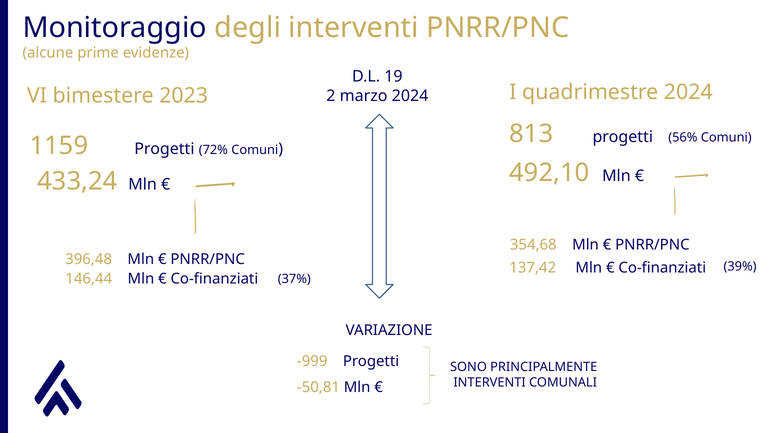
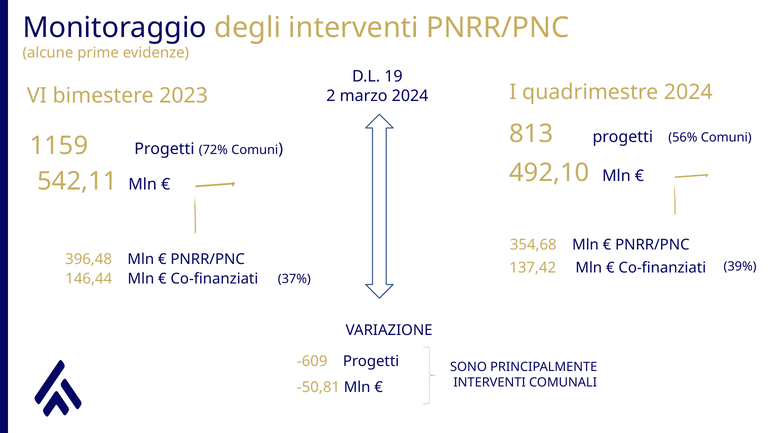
433,24: 433,24 -> 542,11
-999: -999 -> -609
